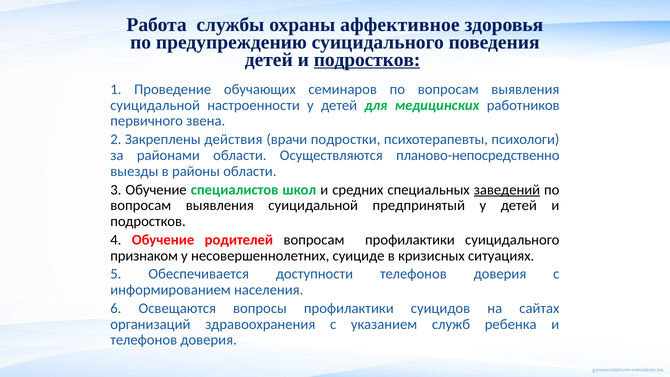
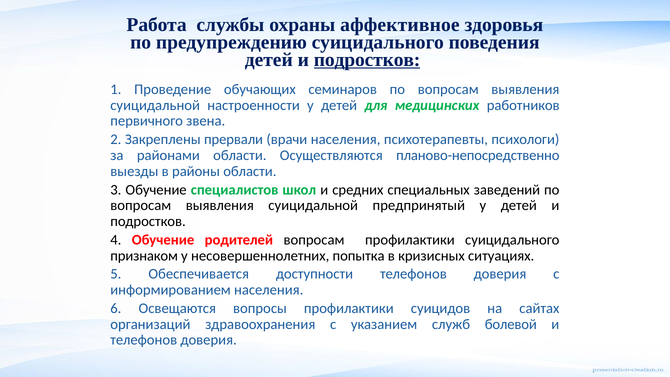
действия: действия -> прервали
врачи подростки: подростки -> населения
заведений underline: present -> none
суициде: суициде -> попытка
ребенка: ребенка -> болевой
